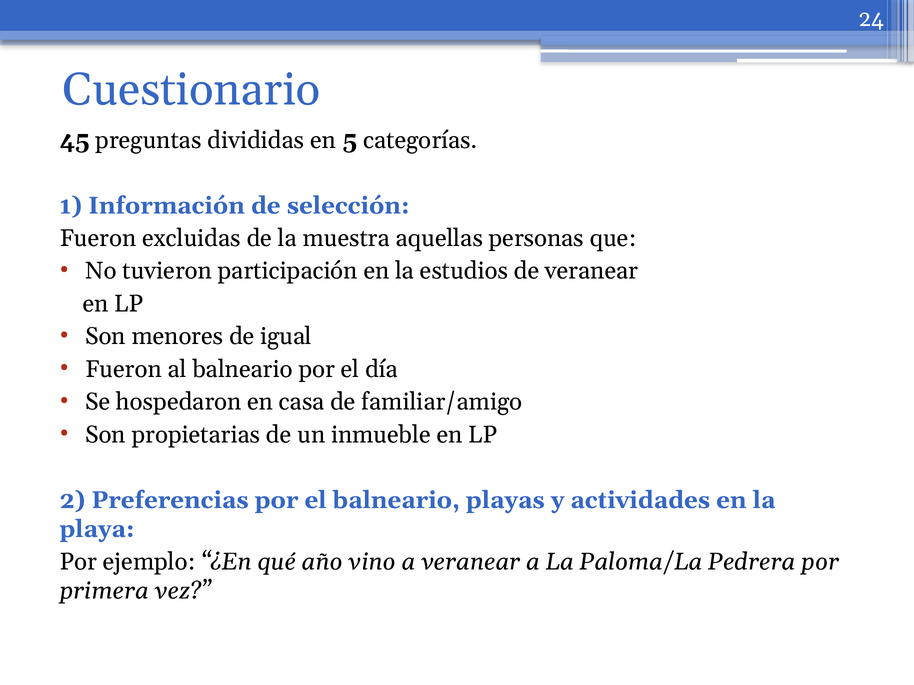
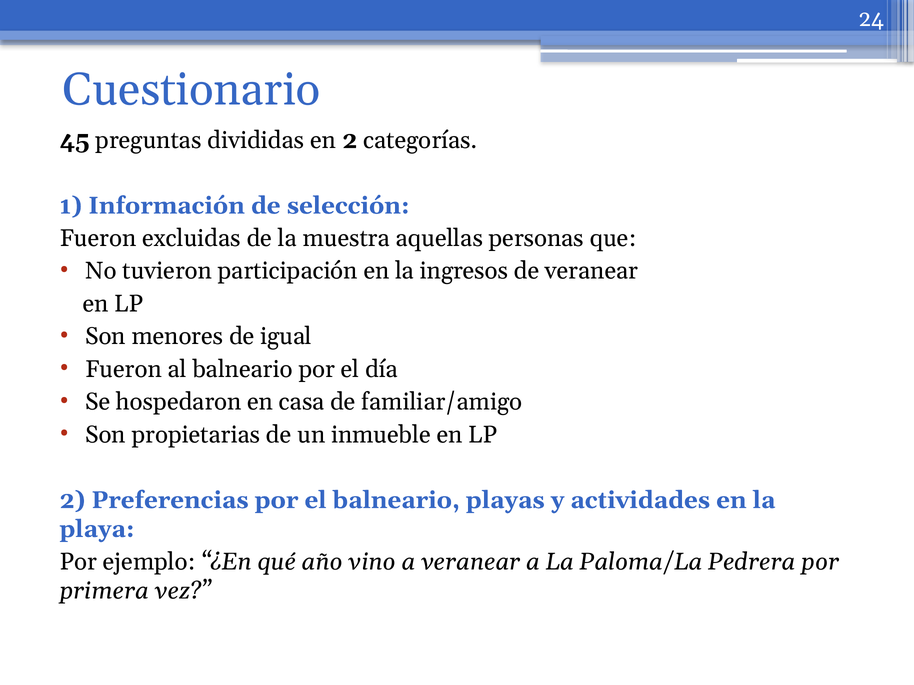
en 5: 5 -> 2
estudios: estudios -> ingresos
